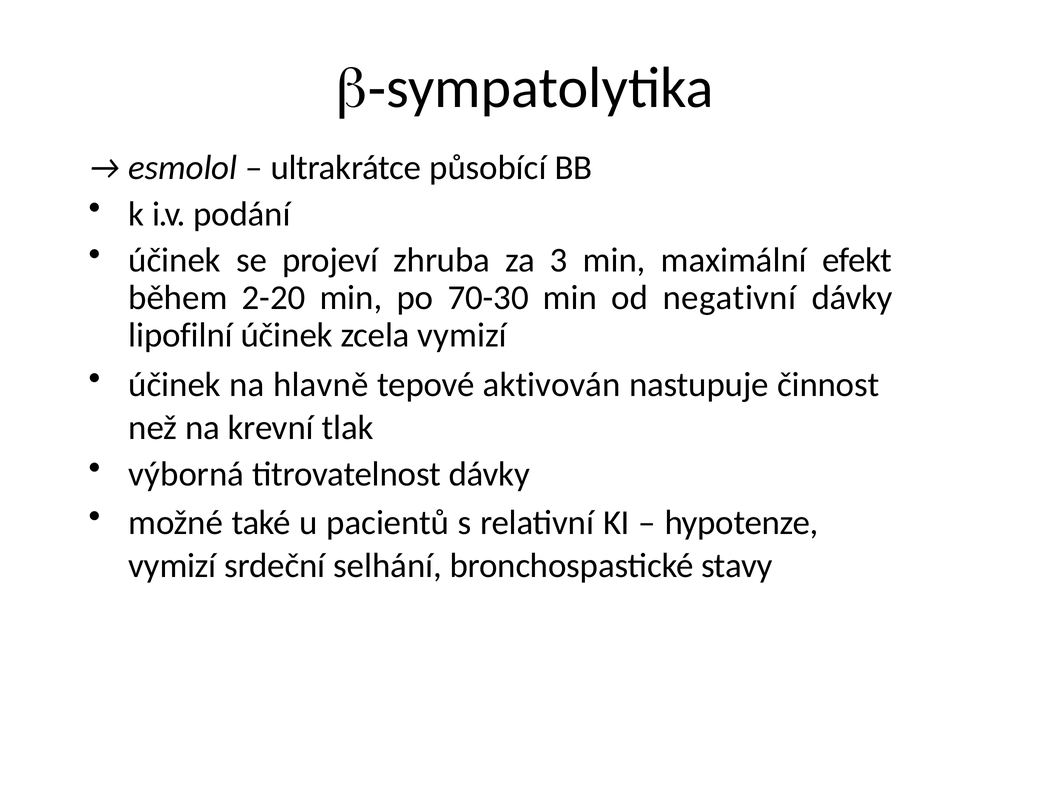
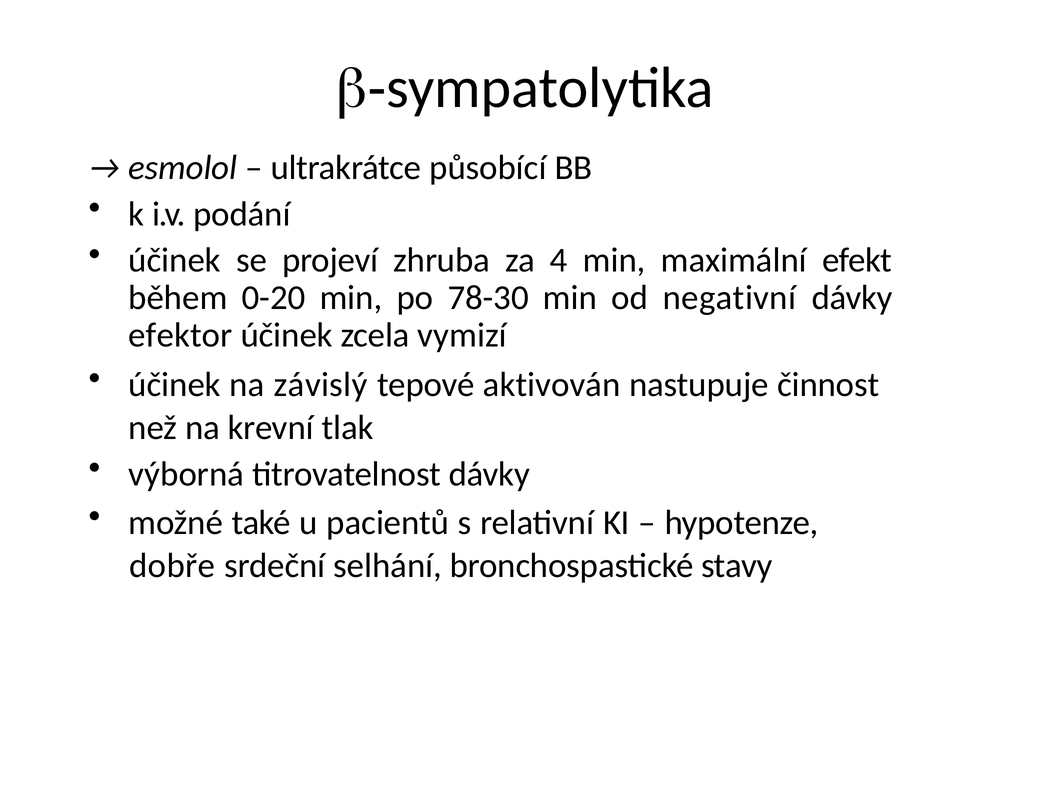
3: 3 -> 4
2-20: 2-20 -> 0-20
70-30: 70-30 -> 78-30
lipofilní: lipofilní -> efektor
hlavně: hlavně -> závislý
vymizí at (172, 566): vymizí -> dobře
